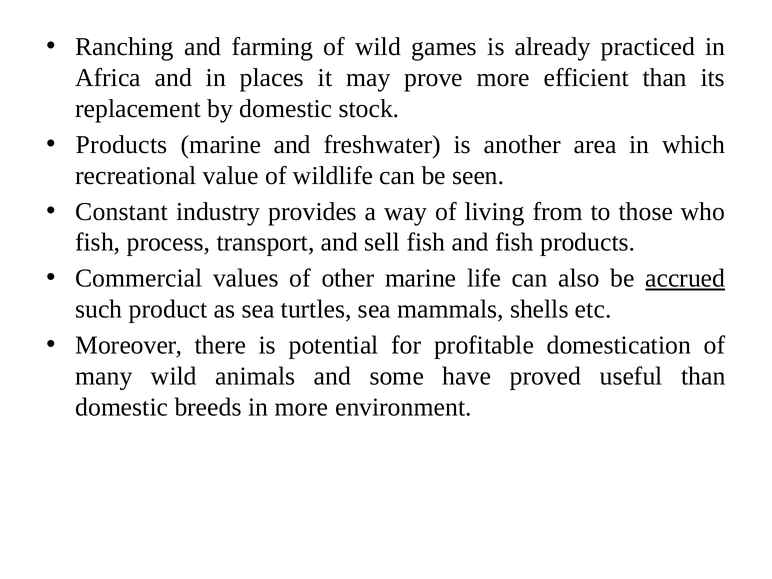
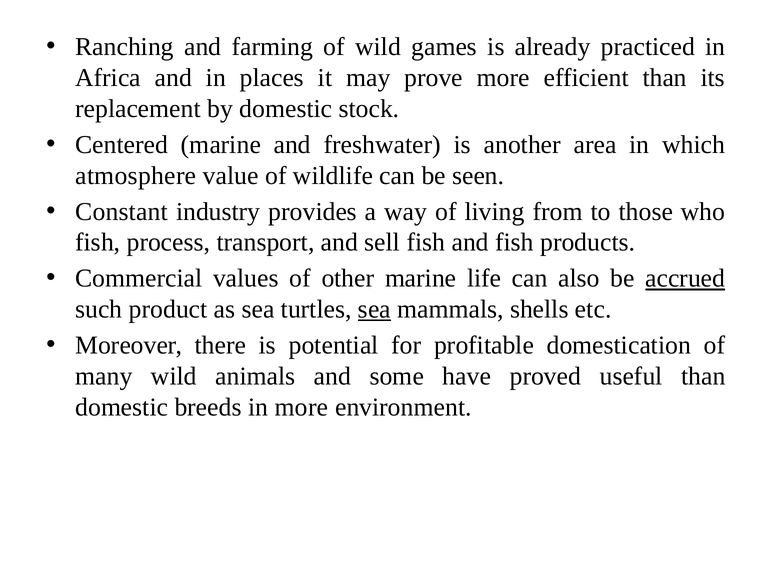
Products at (122, 145): Products -> Centered
recreational: recreational -> atmosphere
sea at (374, 309) underline: none -> present
